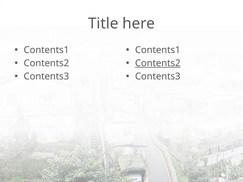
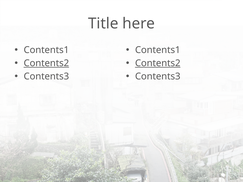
Contents2 at (46, 63) underline: none -> present
